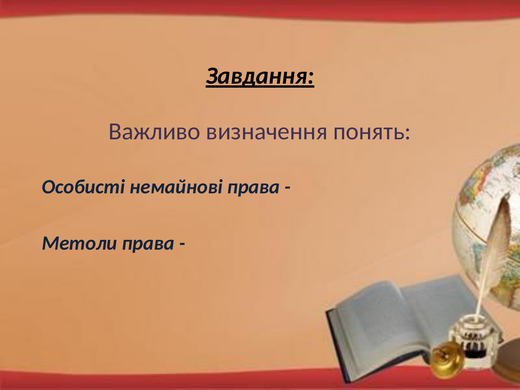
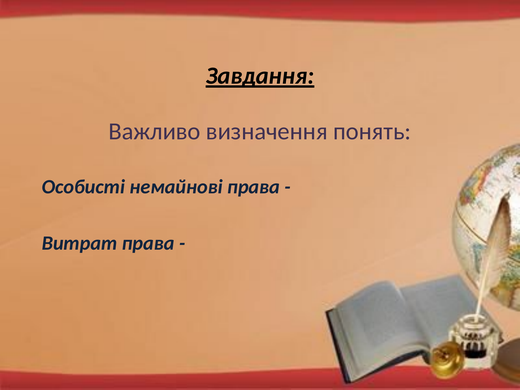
Метоли: Метоли -> Витрат
